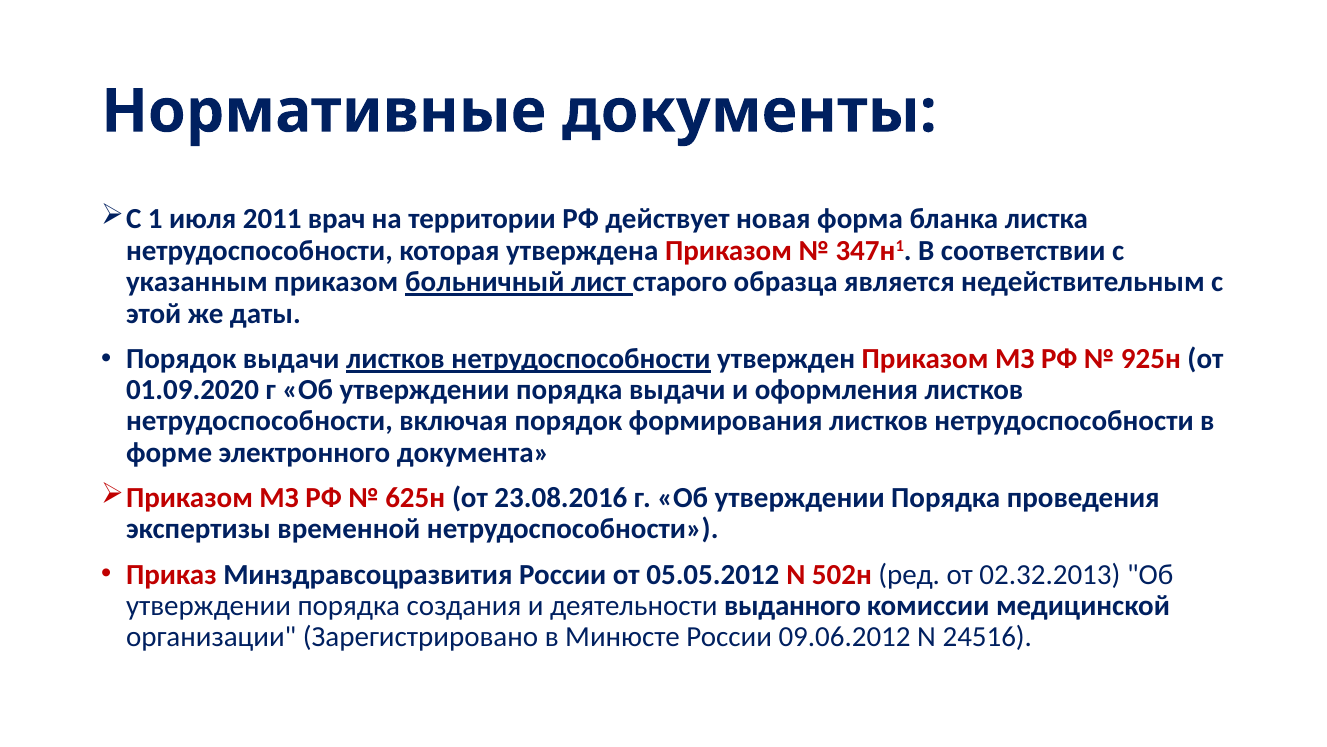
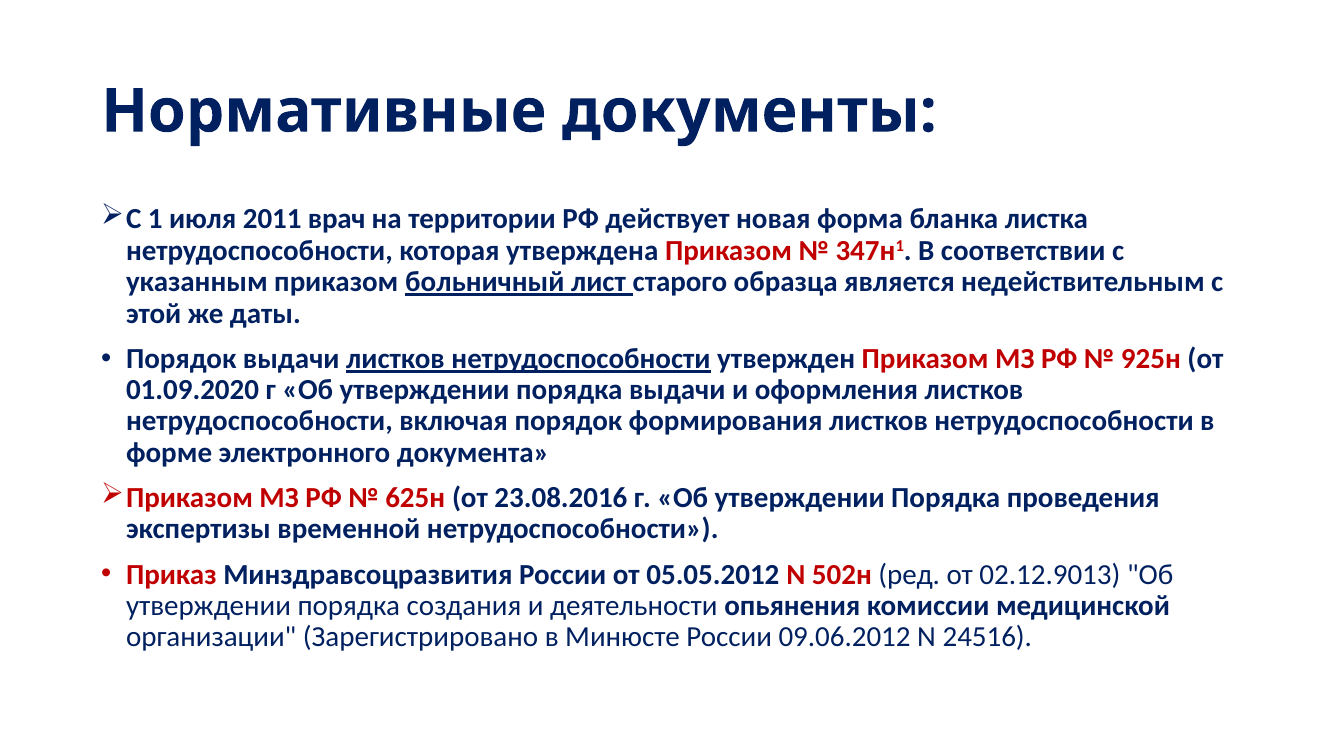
02.32.2013: 02.32.2013 -> 02.12.9013
выданного: выданного -> опьянения
